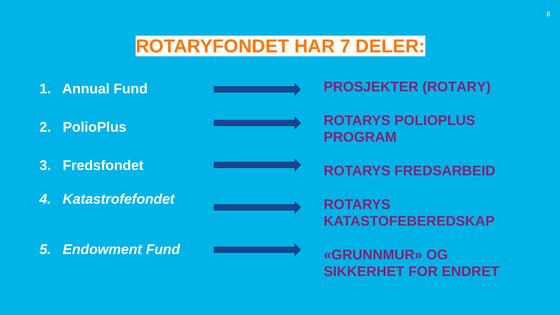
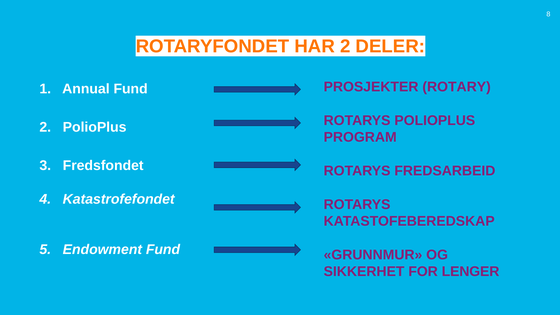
HAR 7: 7 -> 2
ENDRET: ENDRET -> LENGER
